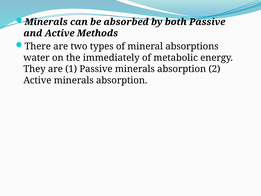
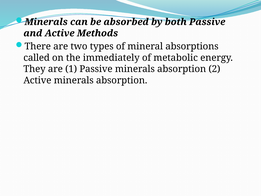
water: water -> called
